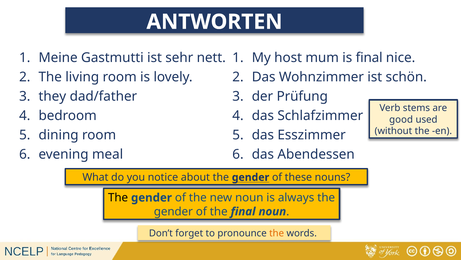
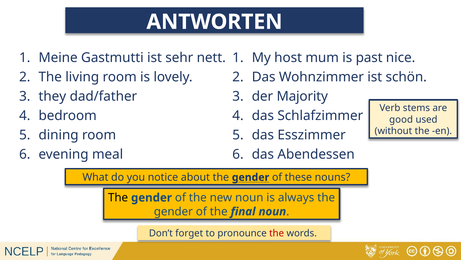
is final: final -> past
Prüfung: Prüfung -> Majority
the at (277, 233) colour: orange -> red
